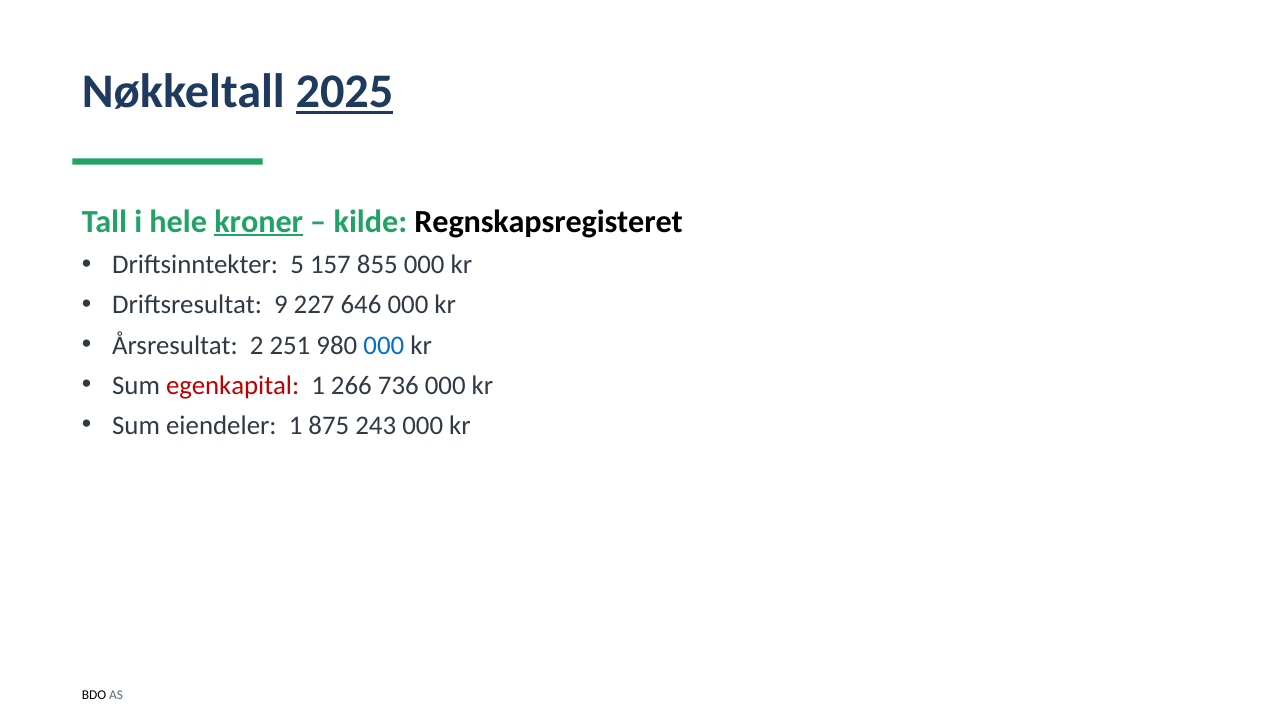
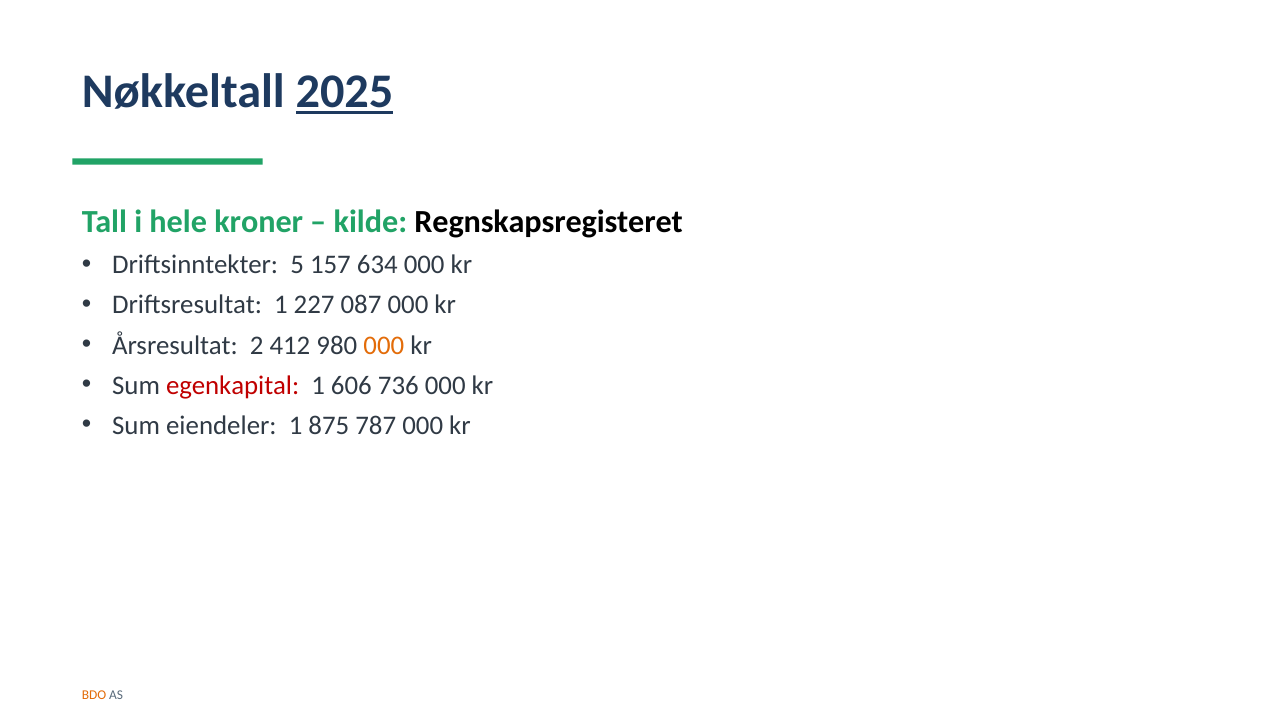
kroner underline: present -> none
855: 855 -> 634
Driftsresultat 9: 9 -> 1
646: 646 -> 087
251: 251 -> 412
000 at (384, 345) colour: blue -> orange
266: 266 -> 606
243: 243 -> 787
BDO colour: black -> orange
